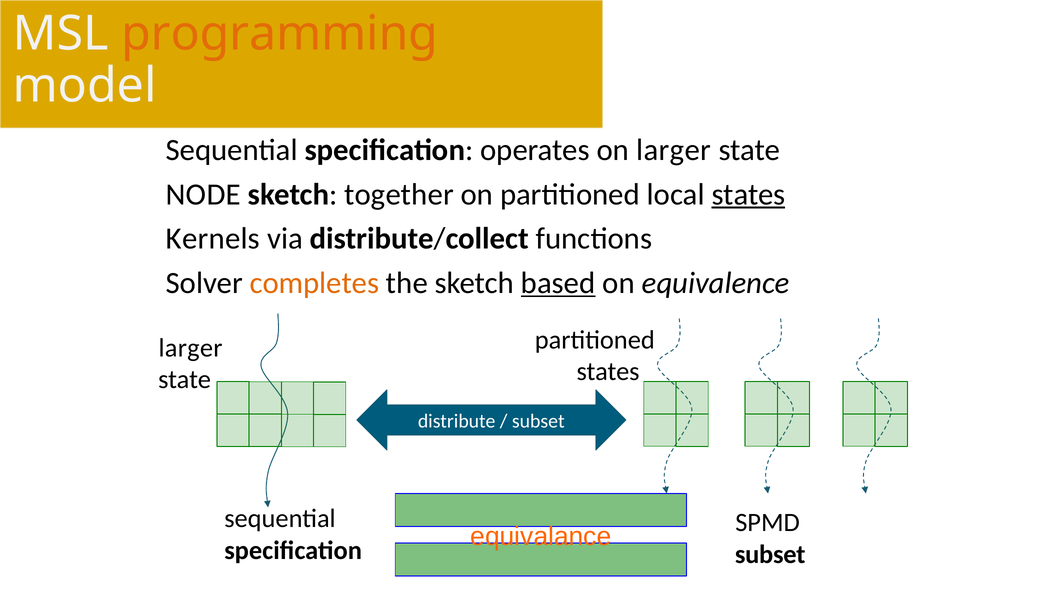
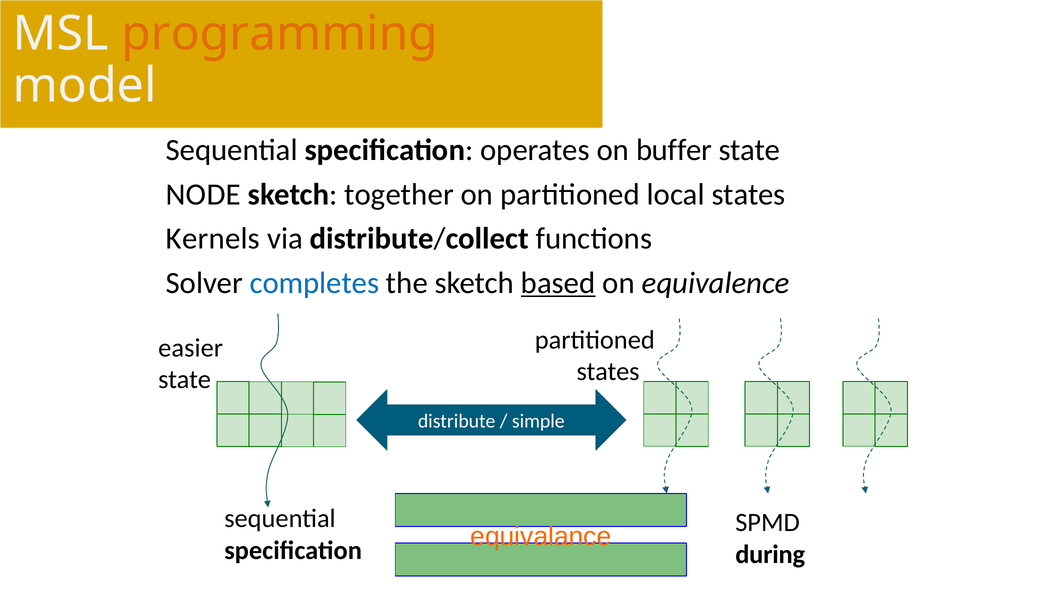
on larger: larger -> buffer
states at (748, 194) underline: present -> none
completes colour: orange -> blue
larger at (191, 348): larger -> easier
subset at (538, 421): subset -> simple
subset at (770, 554): subset -> during
